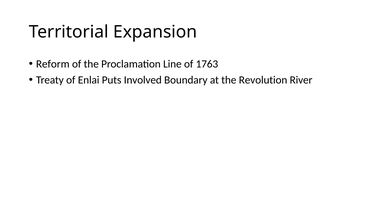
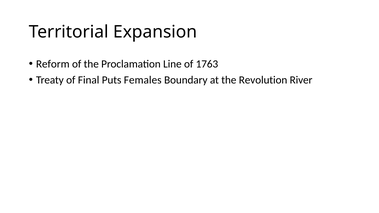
Enlai: Enlai -> Final
Involved: Involved -> Females
